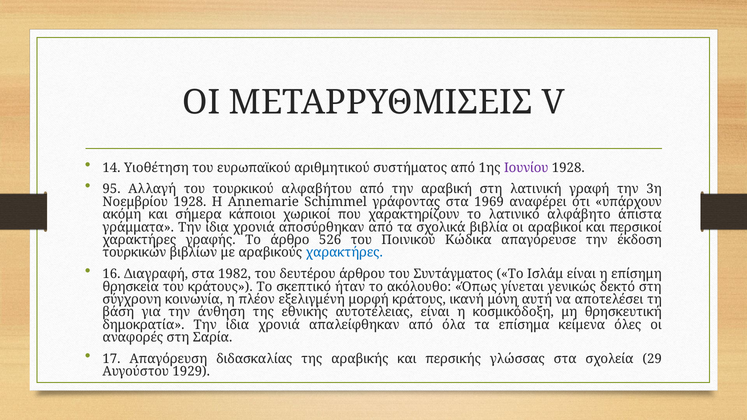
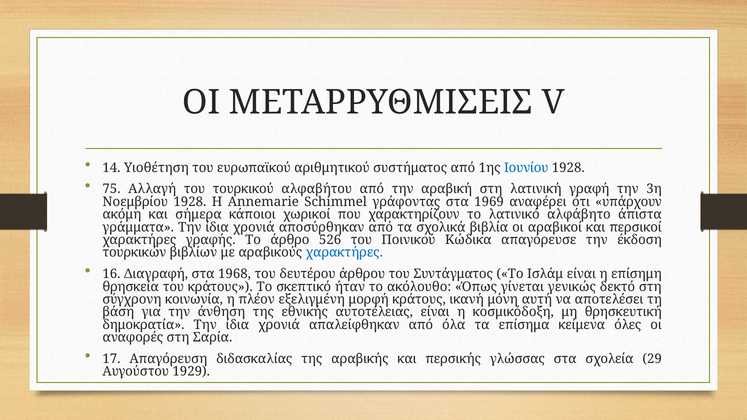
Iουνίου colour: purple -> blue
95: 95 -> 75
1982: 1982 -> 1968
